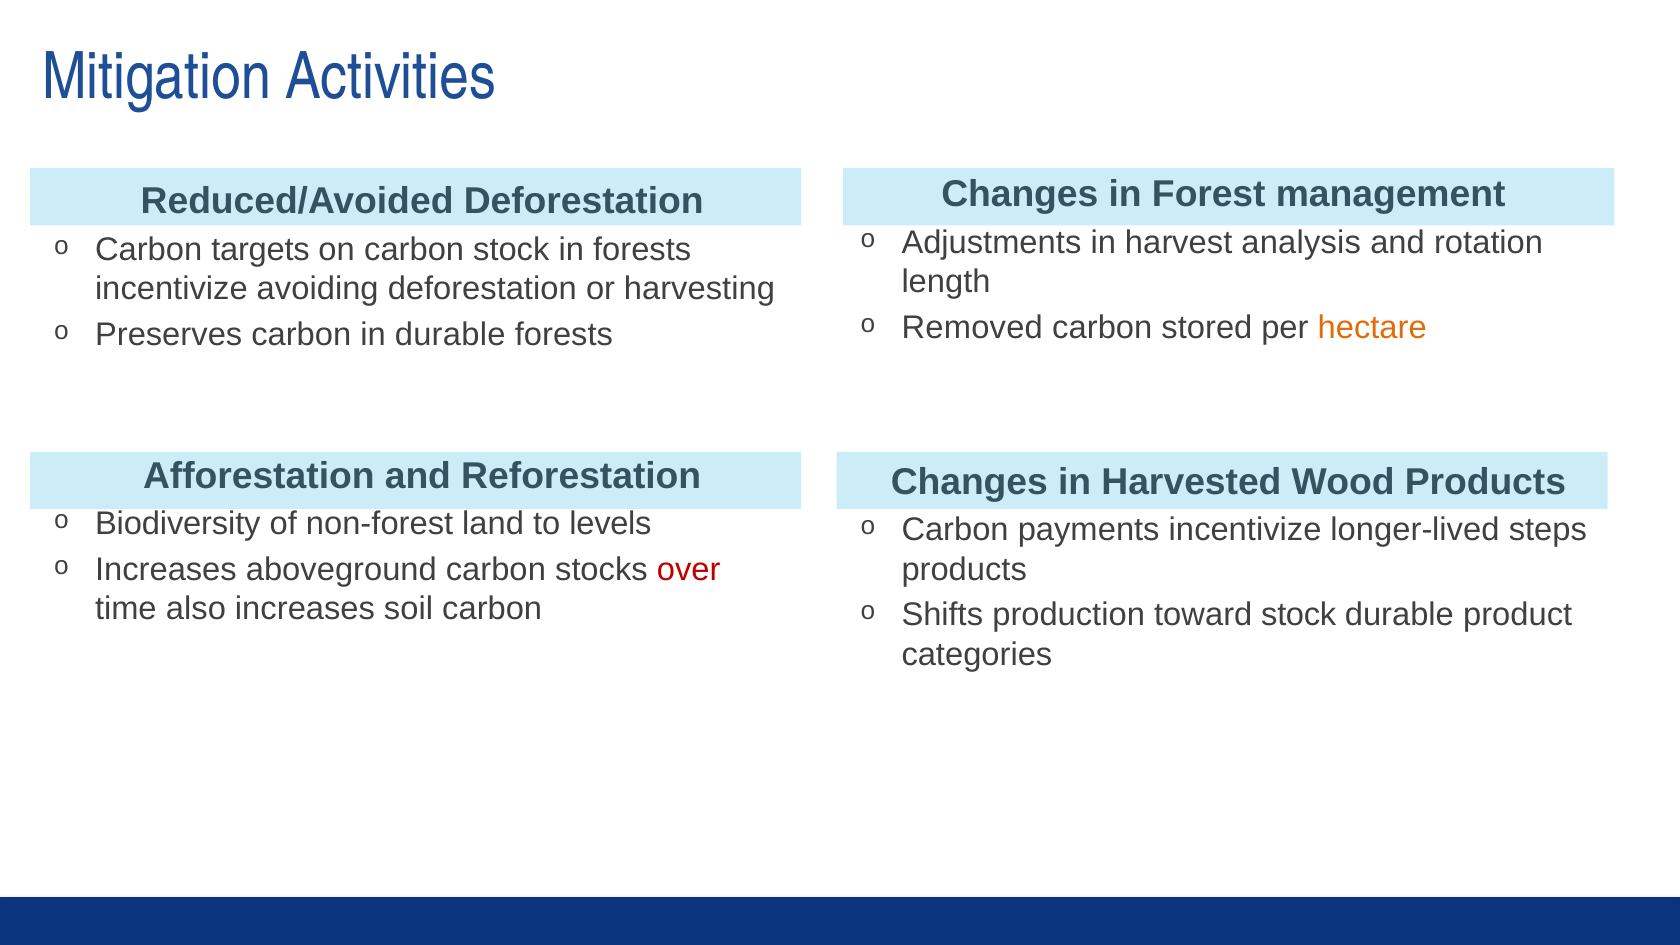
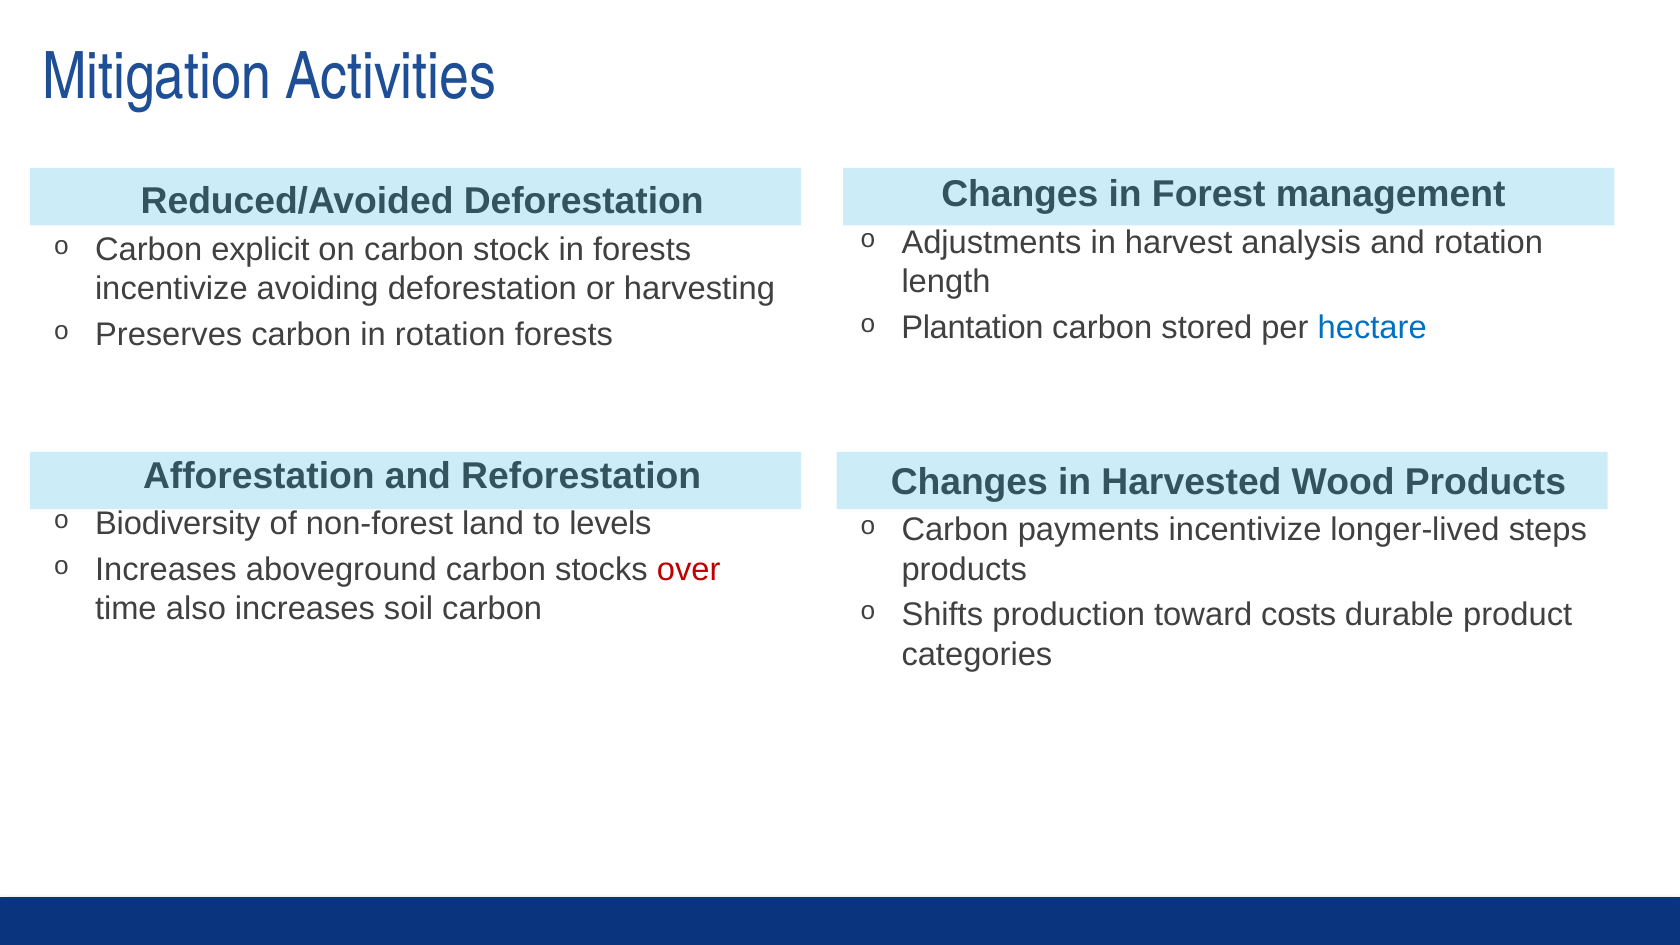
targets: targets -> explicit
Removed: Removed -> Plantation
hectare colour: orange -> blue
in durable: durable -> rotation
toward stock: stock -> costs
